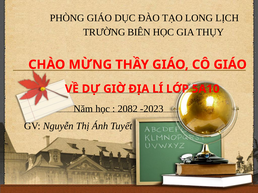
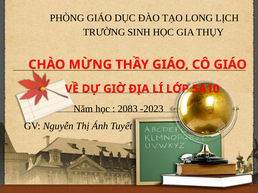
BIÊN: BIÊN -> SINH
2082: 2082 -> 2083
